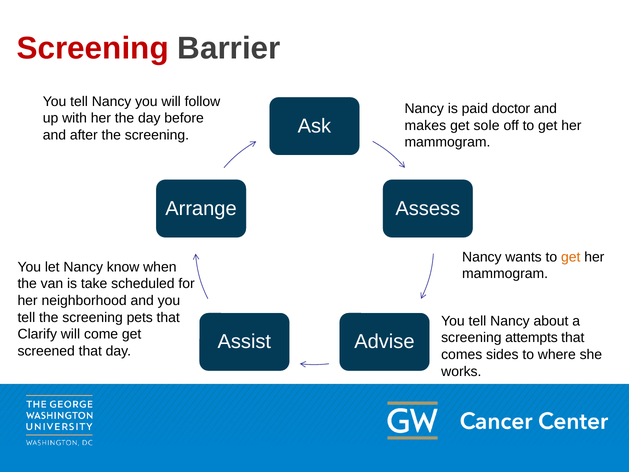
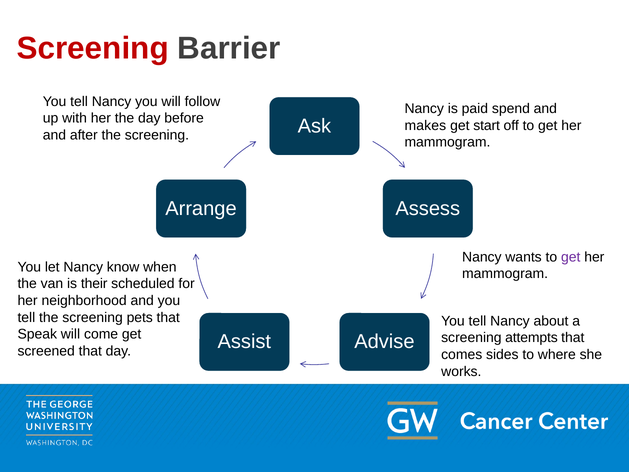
doctor: doctor -> spend
sole: sole -> start
get at (571, 257) colour: orange -> purple
take: take -> their
Clarify: Clarify -> Speak
